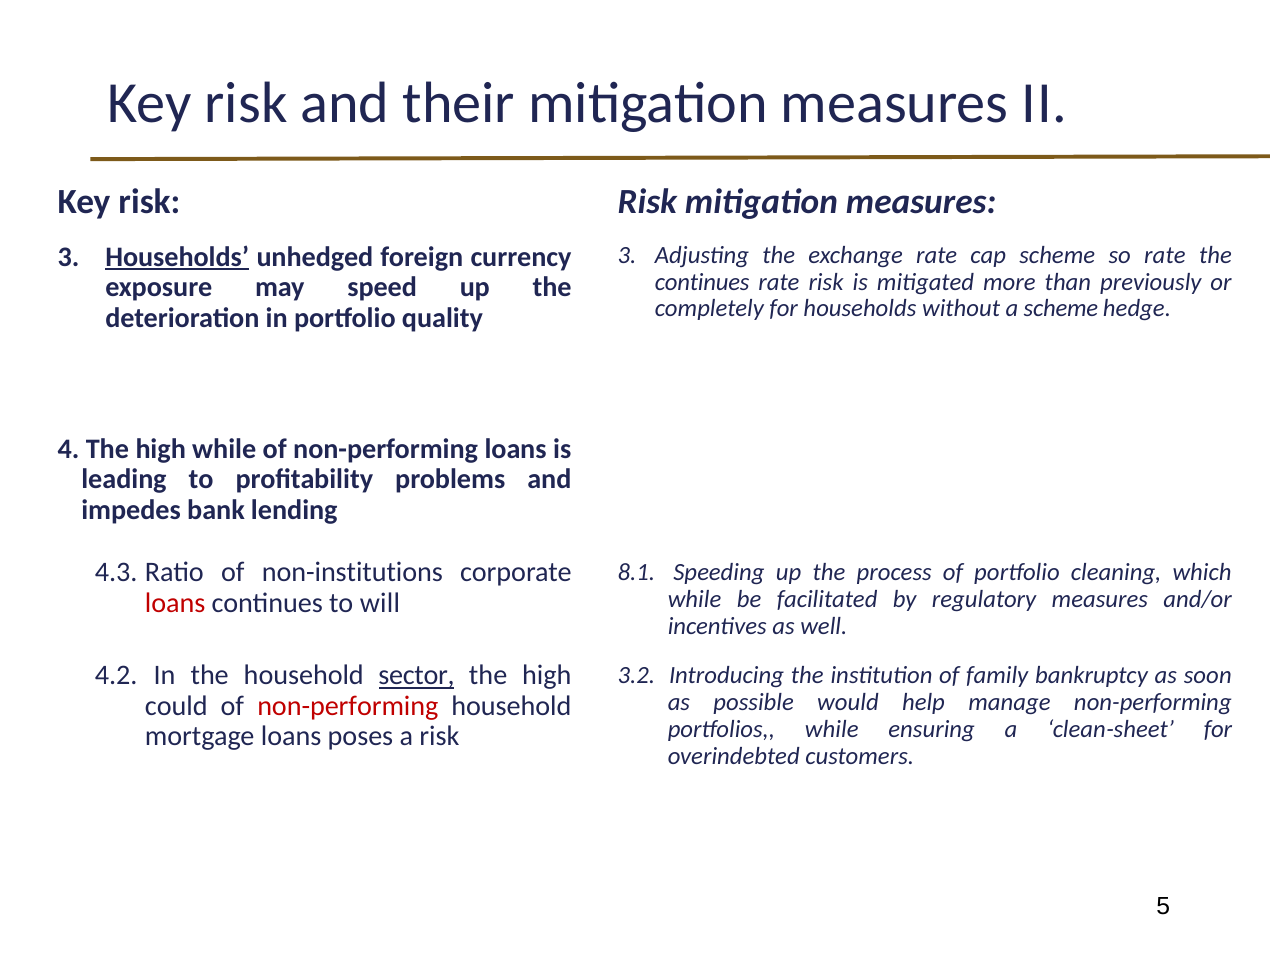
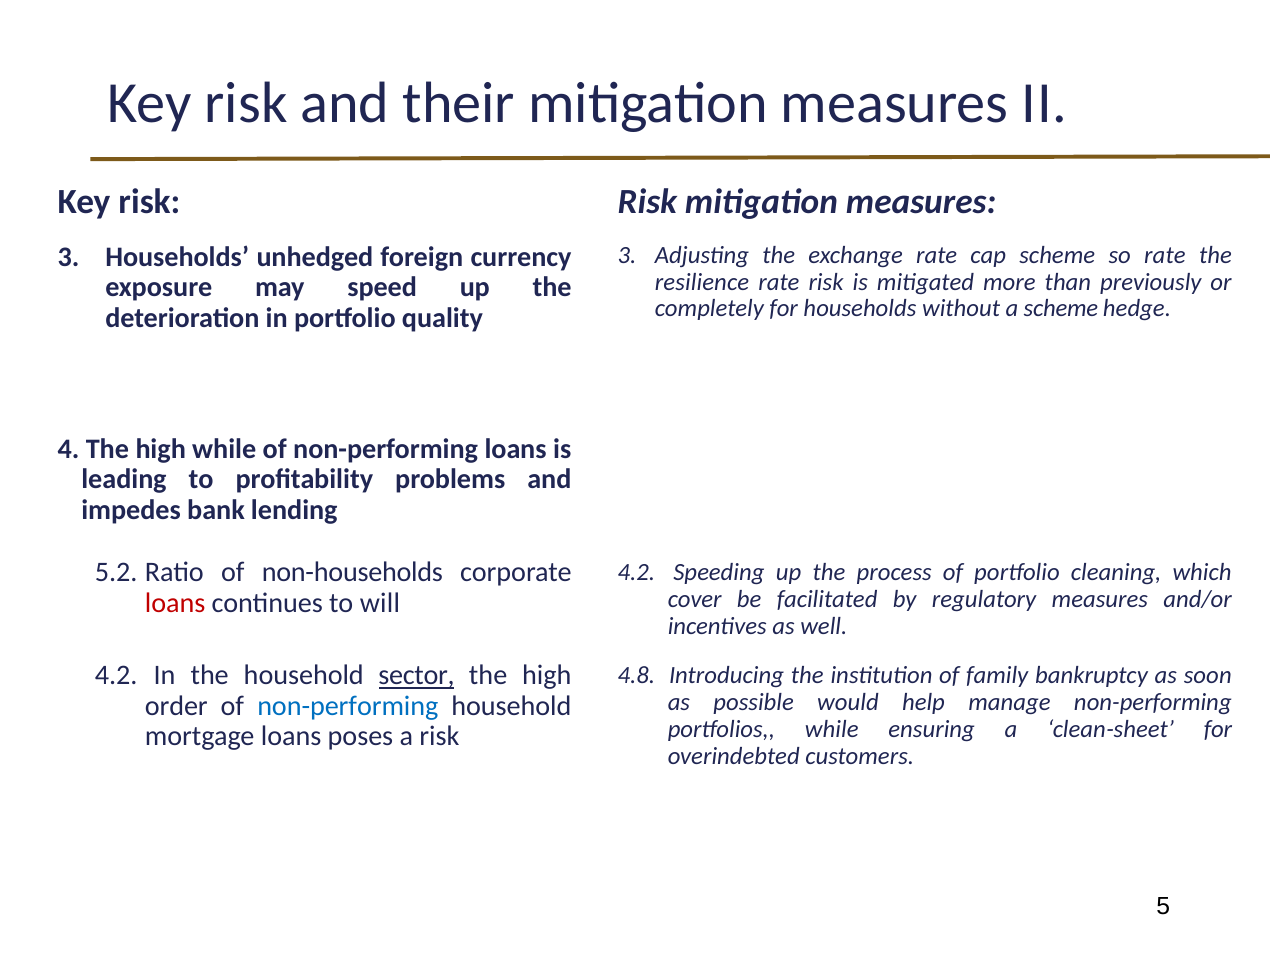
Households at (177, 257) underline: present -> none
continues at (702, 282): continues -> resilience
4.3: 4.3 -> 5.2
non-institutions: non-institutions -> non-households
8.1 at (636, 572): 8.1 -> 4.2
while at (695, 599): while -> cover
3.2: 3.2 -> 4.8
could: could -> order
non-performing at (348, 706) colour: red -> blue
